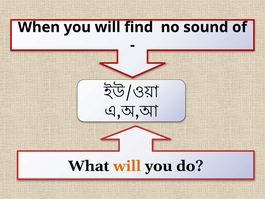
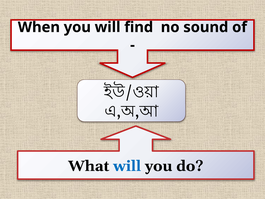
will at (127, 166) colour: orange -> blue
